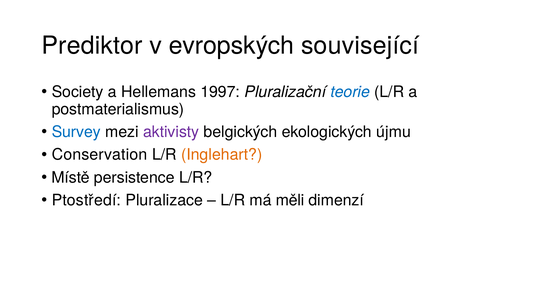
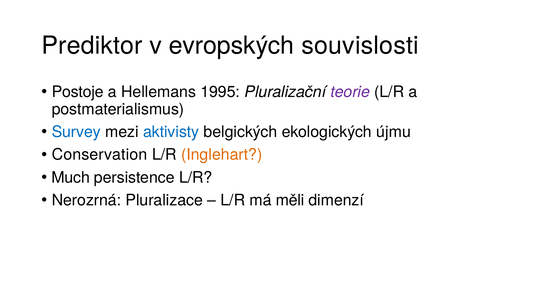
související: související -> souvislosti
Society: Society -> Postoje
1997: 1997 -> 1995
teorie colour: blue -> purple
aktivisty colour: purple -> blue
Místě: Místě -> Much
Ptostředí: Ptostředí -> Nerozrná
